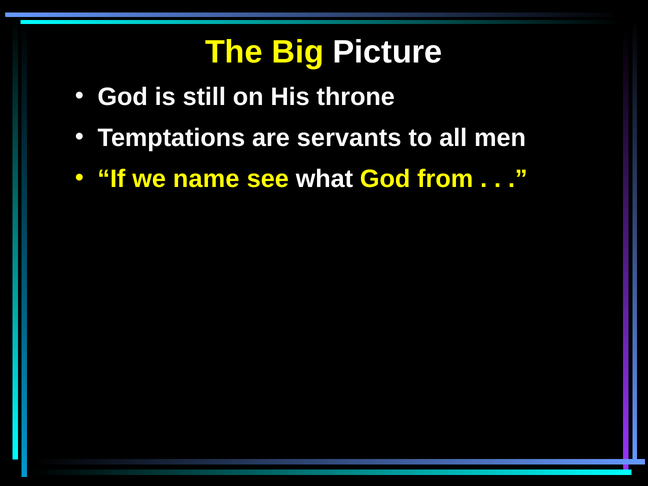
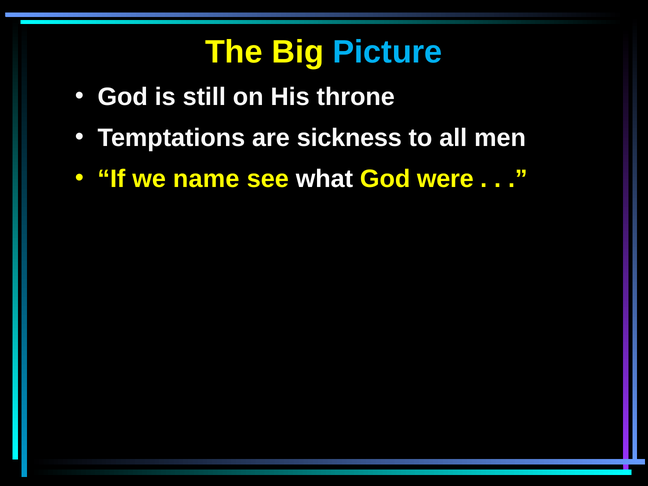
Picture colour: white -> light blue
servants: servants -> sickness
from: from -> were
